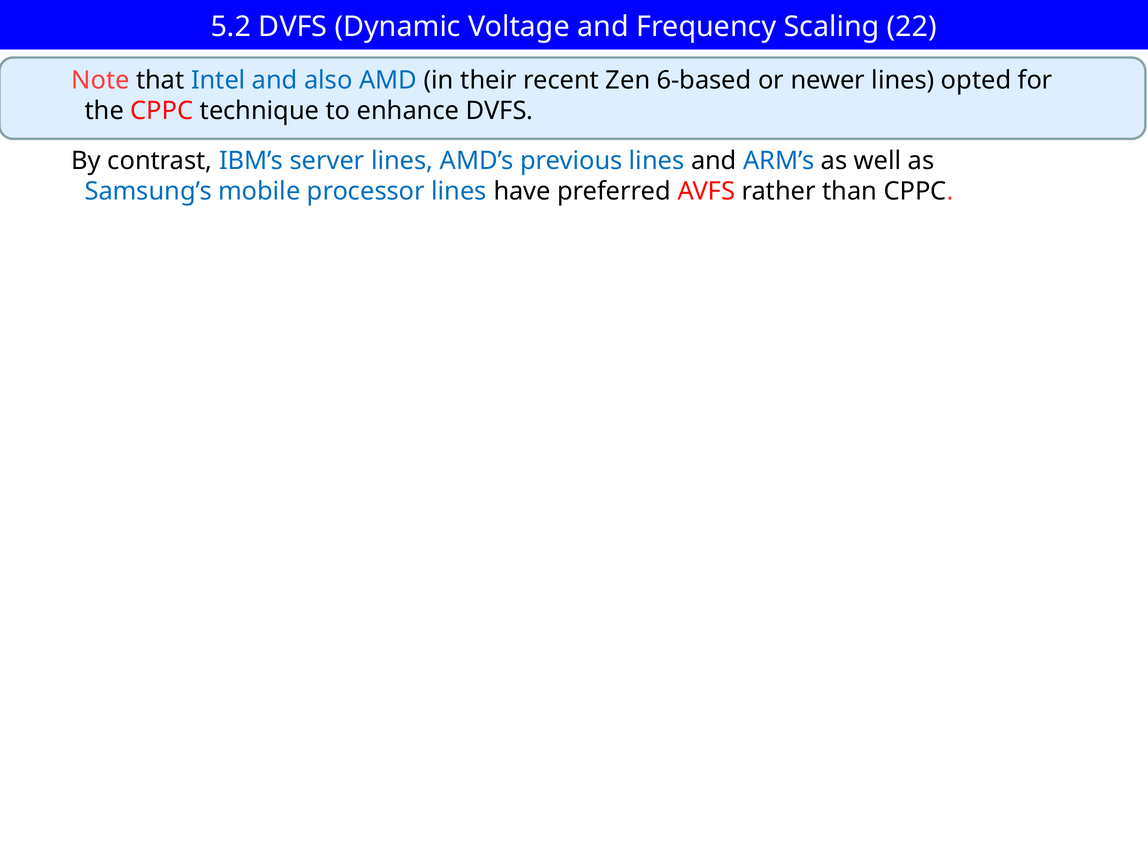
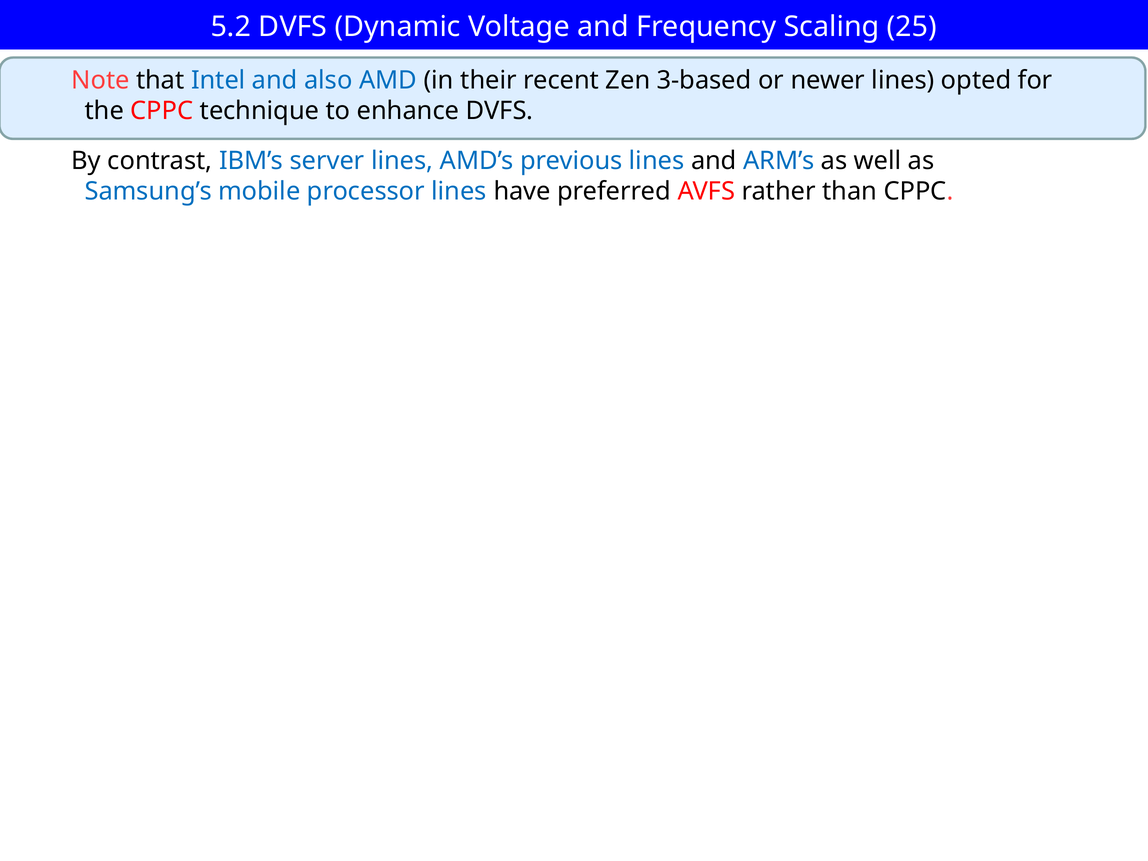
22: 22 -> 25
6-based: 6-based -> 3-based
